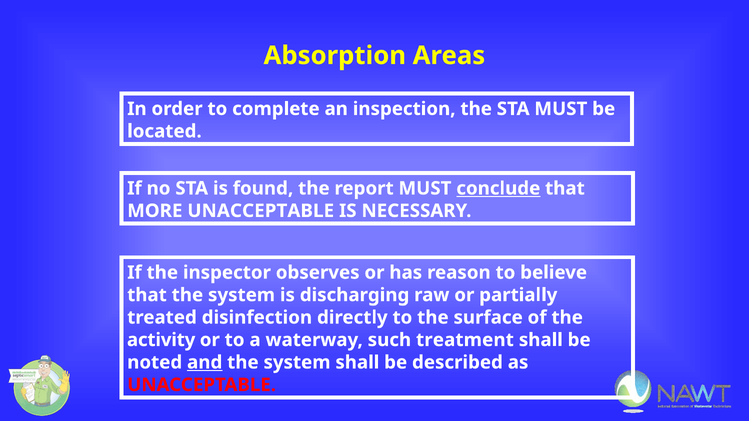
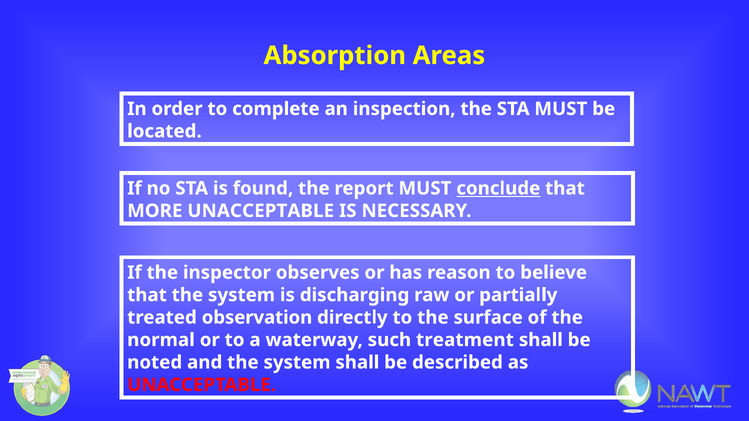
disinfection: disinfection -> observation
activity: activity -> normal
and underline: present -> none
